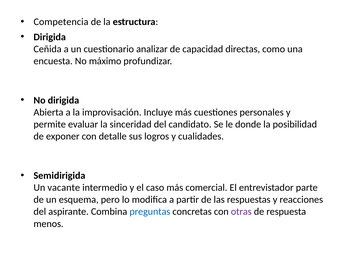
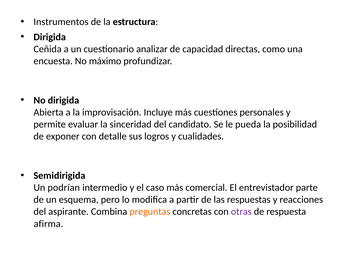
Competencia: Competencia -> Instrumentos
donde: donde -> pueda
vacante: vacante -> podrían
preguntas colour: blue -> orange
menos: menos -> afirma
